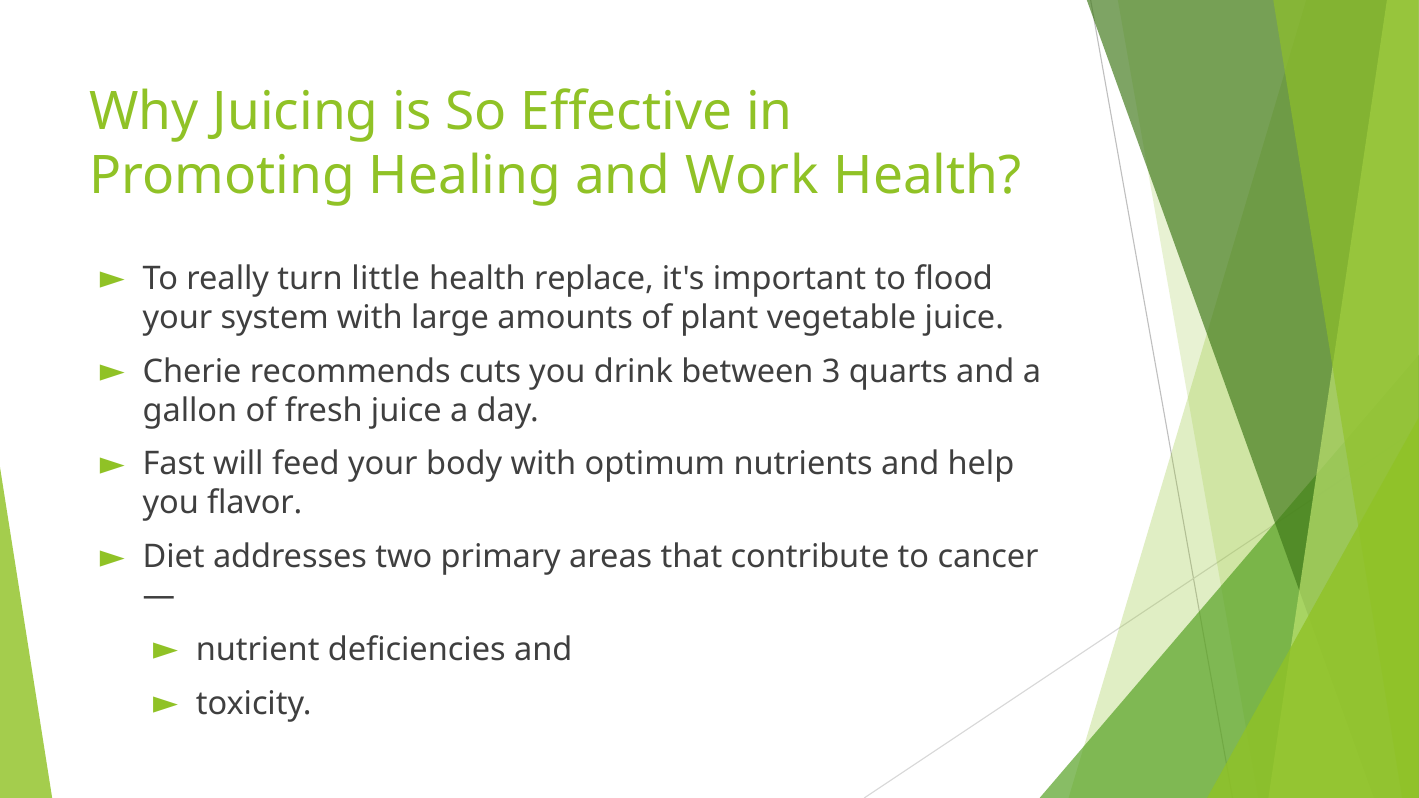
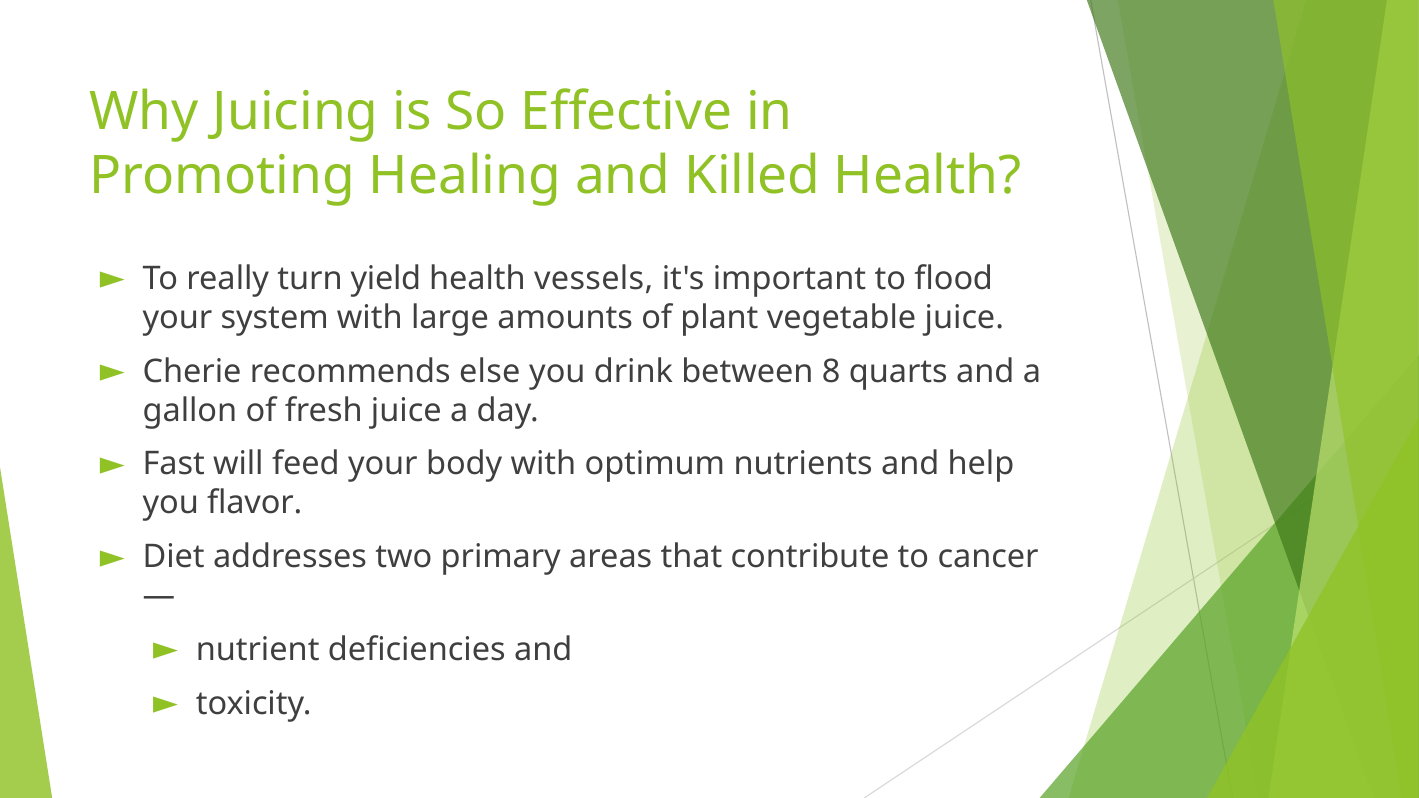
Work: Work -> Killed
little: little -> yield
replace: replace -> vessels
cuts: cuts -> else
3: 3 -> 8
